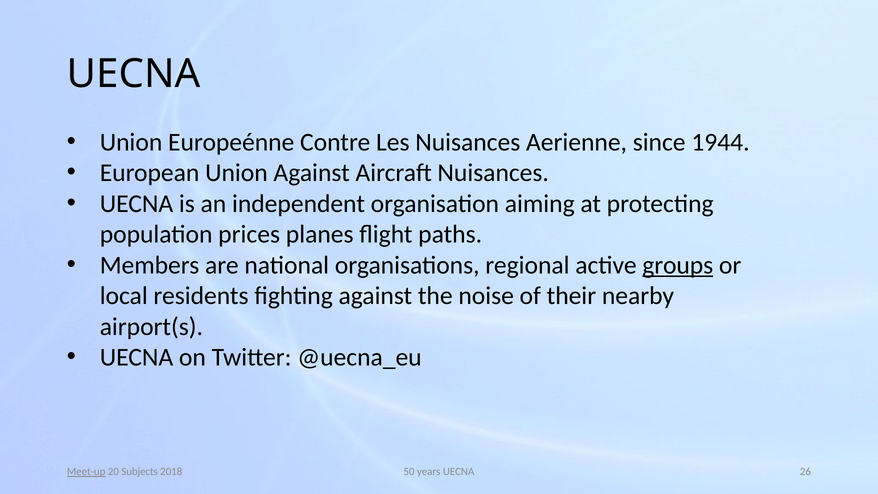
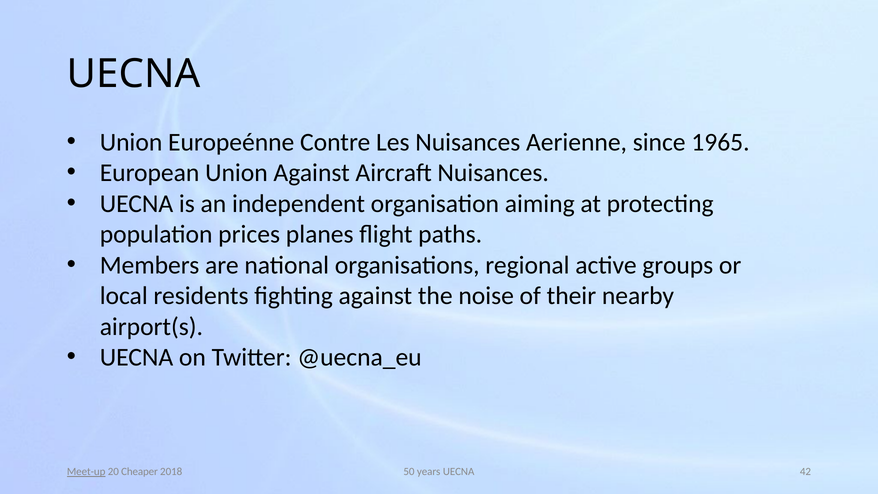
1944: 1944 -> 1965
groups underline: present -> none
26: 26 -> 42
Subjects: Subjects -> Cheaper
